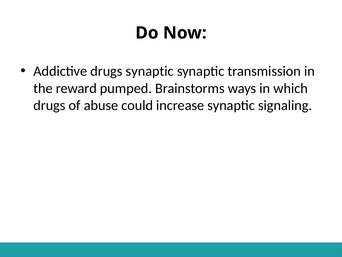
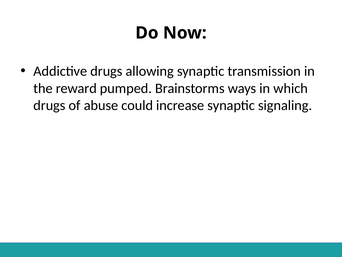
drugs synaptic: synaptic -> allowing
